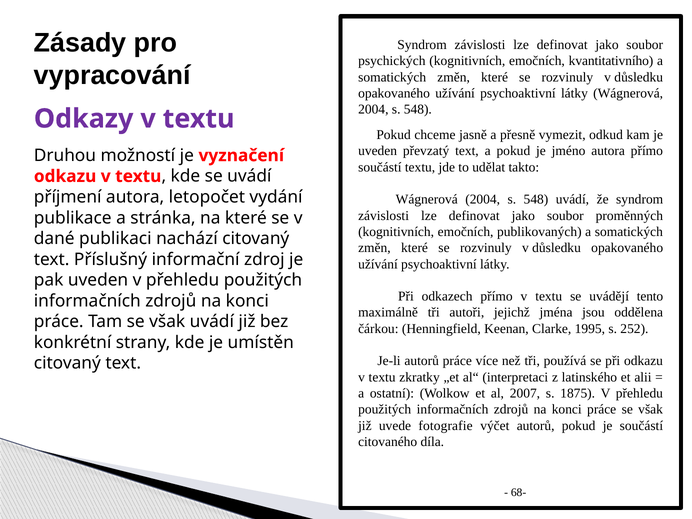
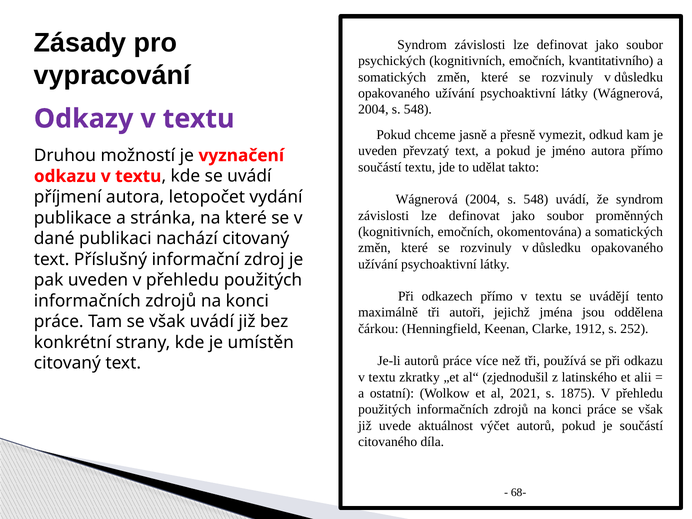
publikovaných: publikovaných -> okomentována
1995: 1995 -> 1912
interpretaci: interpretaci -> zjednodušil
2007: 2007 -> 2021
fotografie: fotografie -> aktuálnost
